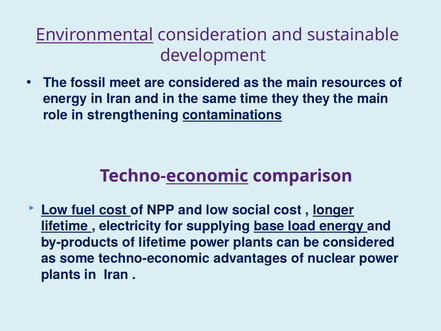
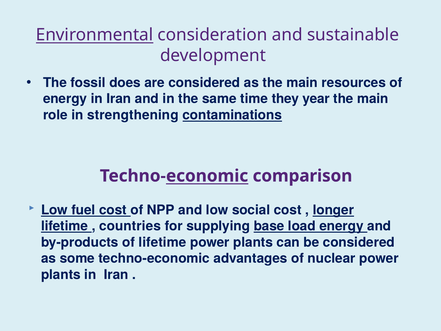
meet: meet -> does
they they: they -> year
electricity: electricity -> countries
